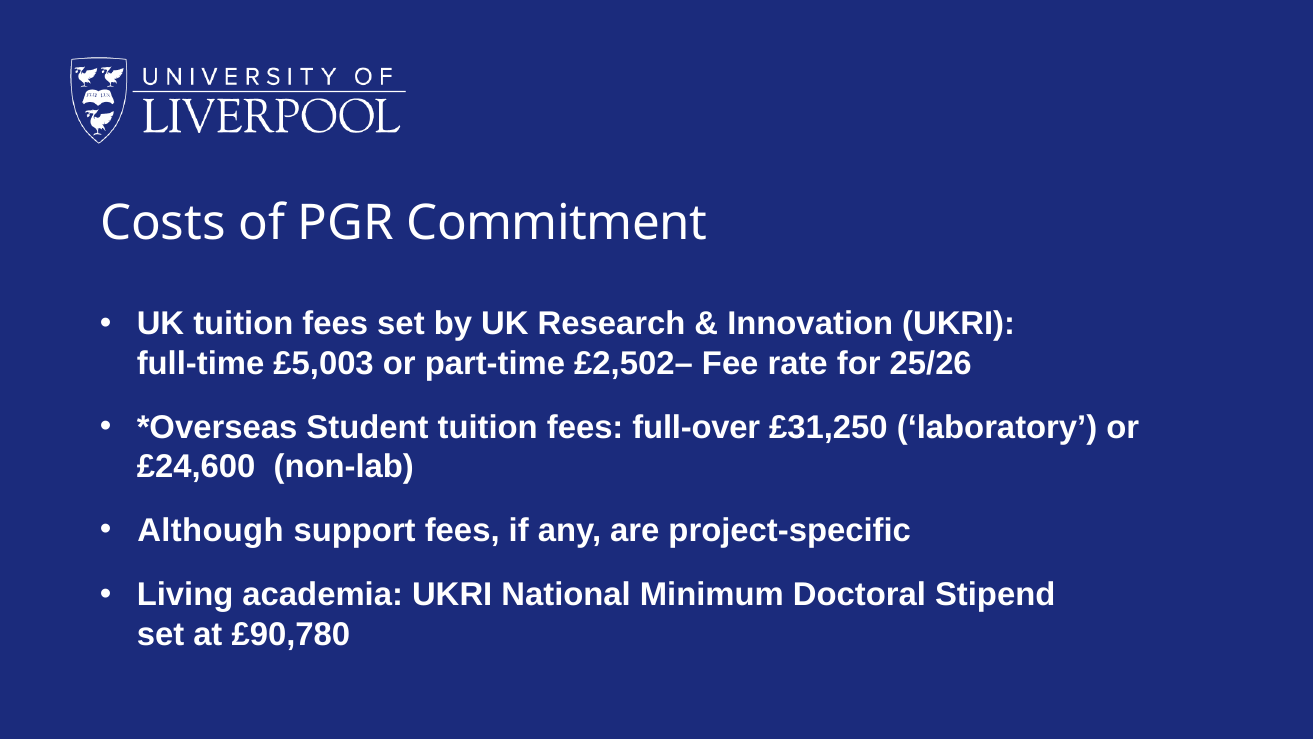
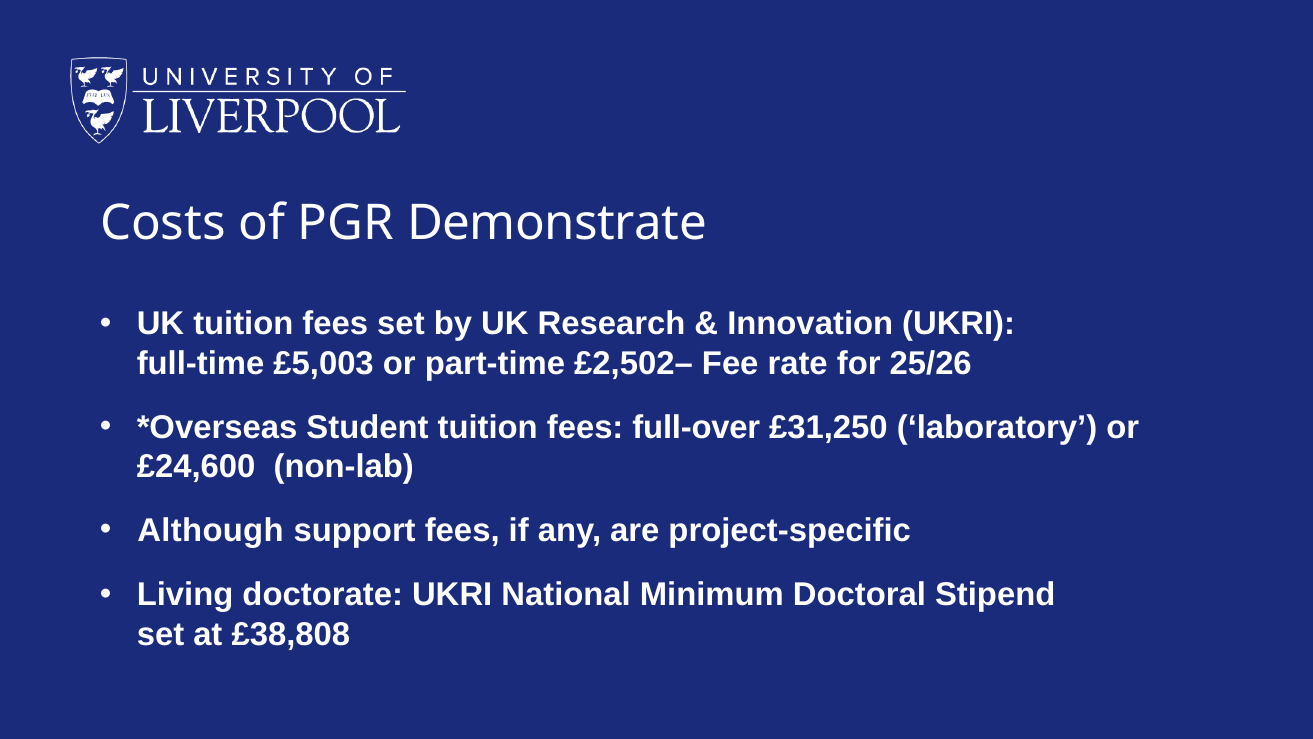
Commitment: Commitment -> Demonstrate
academia: academia -> doctorate
£90,780: £90,780 -> £38,808
